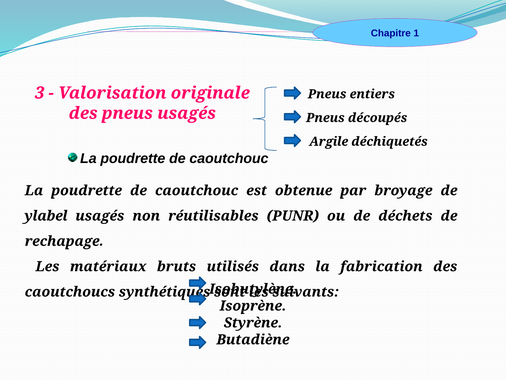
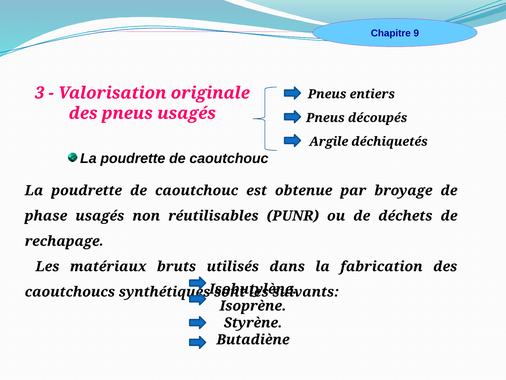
1: 1 -> 9
ylabel: ylabel -> phase
